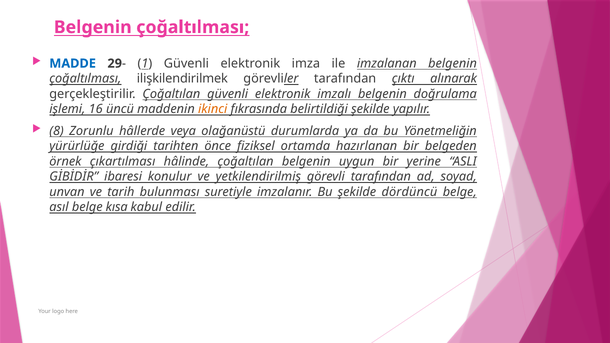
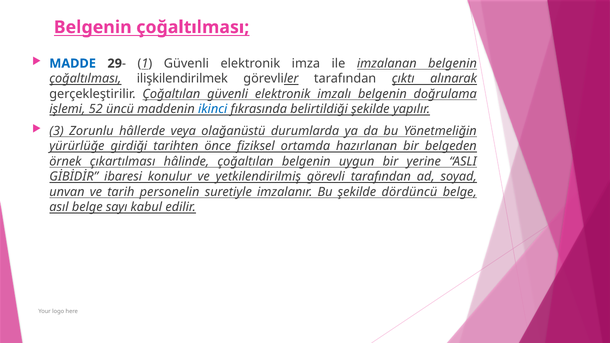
16: 16 -> 52
ikinci colour: orange -> blue
8: 8 -> 3
bulunması: bulunması -> personelin
kısa: kısa -> sayı
